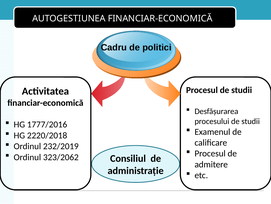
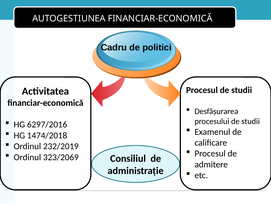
1777/2016: 1777/2016 -> 6297/2016
2220/2018: 2220/2018 -> 1474/2018
323/2062: 323/2062 -> 323/2069
